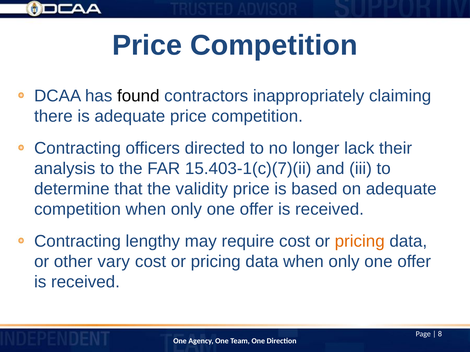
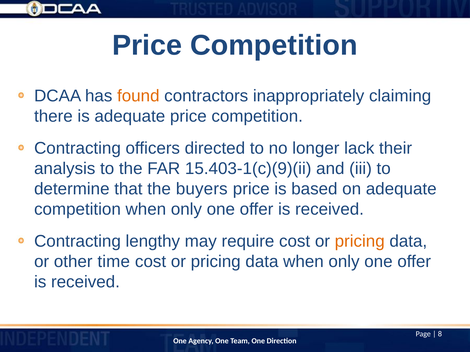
found colour: black -> orange
15.403-1(c)(7)(ii: 15.403-1(c)(7)(ii -> 15.403-1(c)(9)(ii
validity: validity -> buyers
vary: vary -> time
